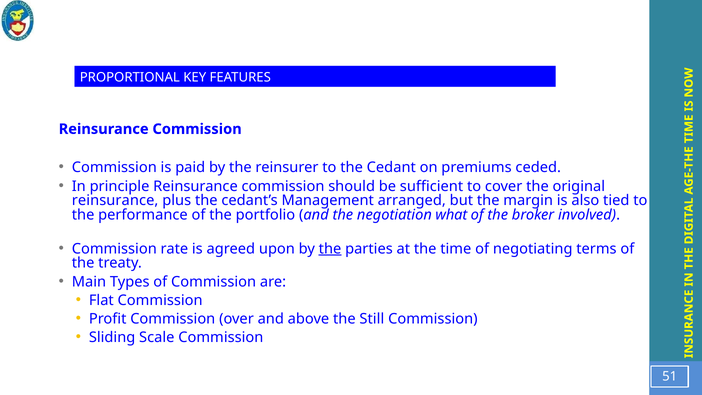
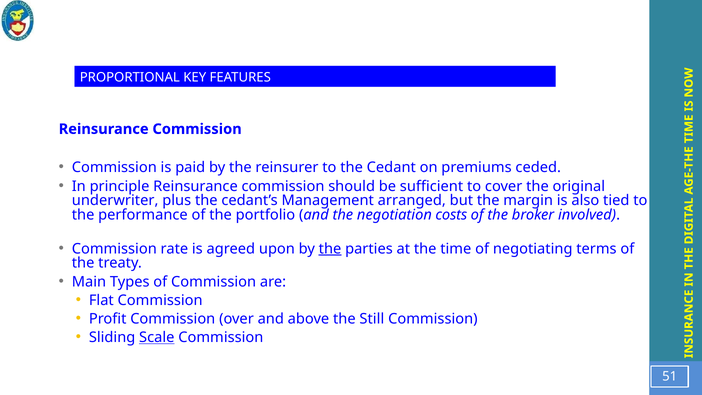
reinsurance at (115, 201): reinsurance -> underwriter
what: what -> costs
Scale underline: none -> present
